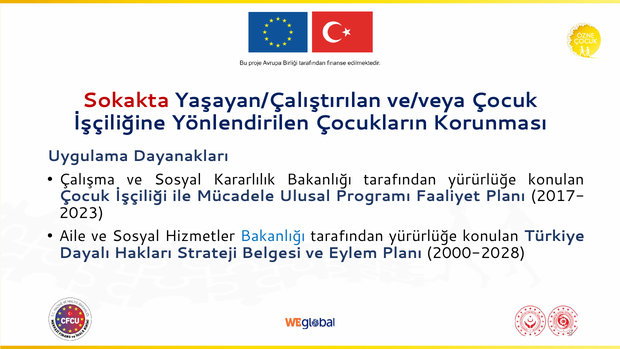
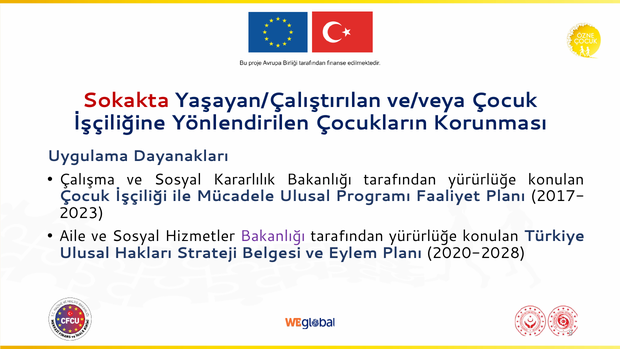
Bakanlığı at (273, 236) colour: blue -> purple
Dayalı at (84, 253): Dayalı -> Ulusal
2000-2028: 2000-2028 -> 2020-2028
